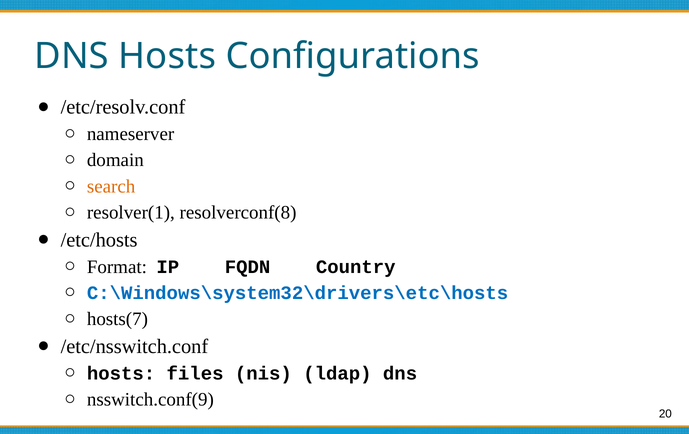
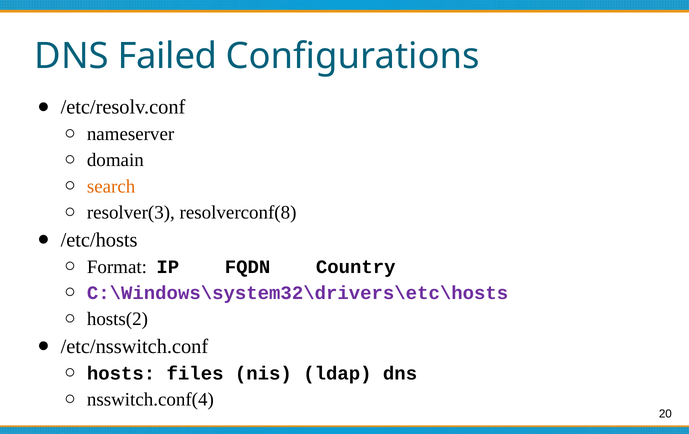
DNS Hosts: Hosts -> Failed
resolver(1: resolver(1 -> resolver(3
C:\Windows\system32\drivers\etc\hosts colour: blue -> purple
hosts(7: hosts(7 -> hosts(2
nsswitch.conf(9: nsswitch.conf(9 -> nsswitch.conf(4
